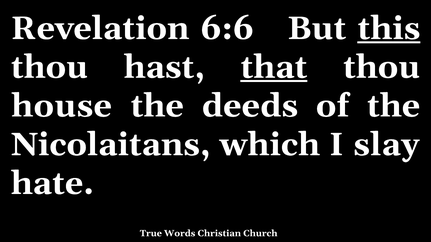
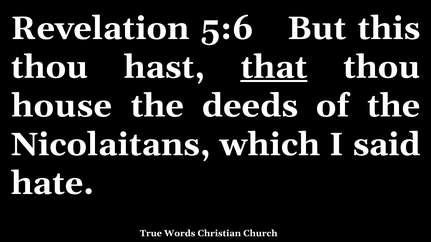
6:6: 6:6 -> 5:6
this underline: present -> none
slay: slay -> said
